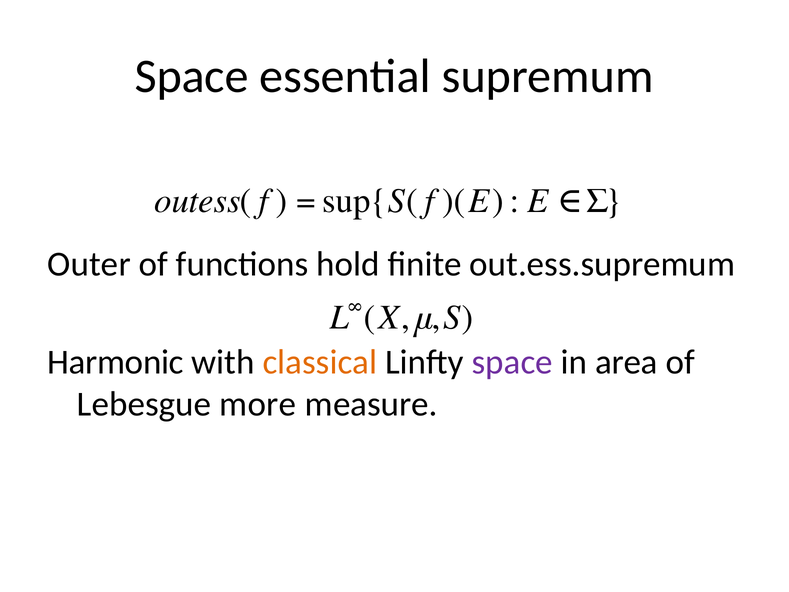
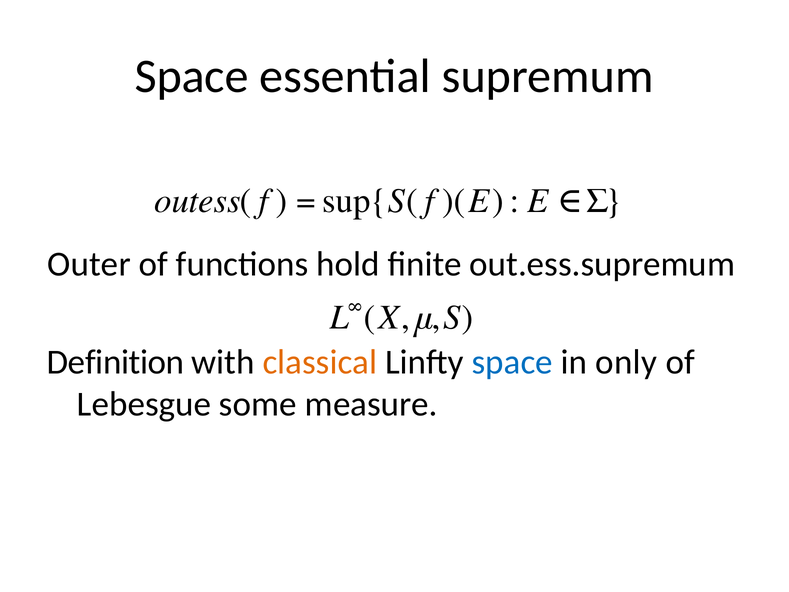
Harmonic: Harmonic -> Definition
space at (512, 362) colour: purple -> blue
area: area -> only
more: more -> some
